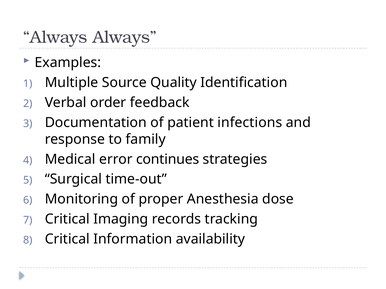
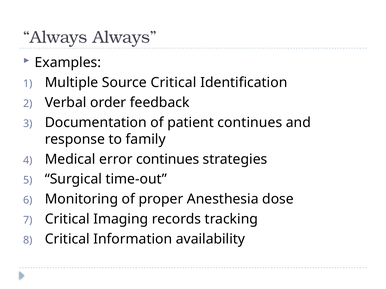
Source Quality: Quality -> Critical
patient infections: infections -> continues
